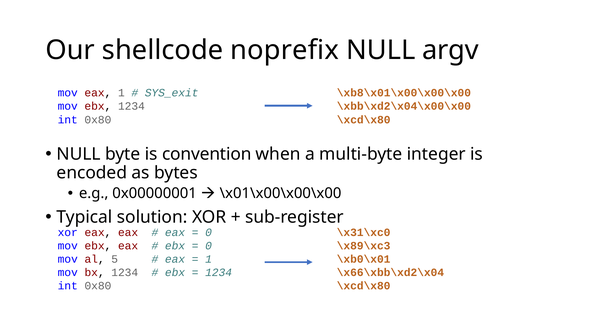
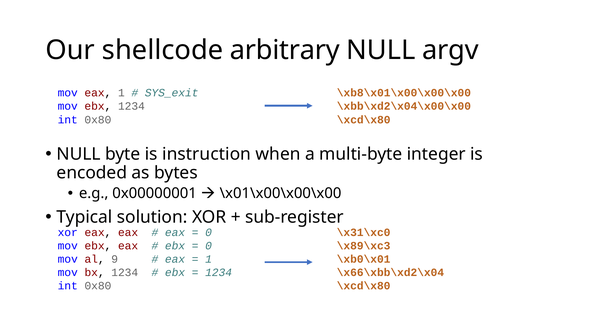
noprefix: noprefix -> arbitrary
convention: convention -> instruction
5: 5 -> 9
